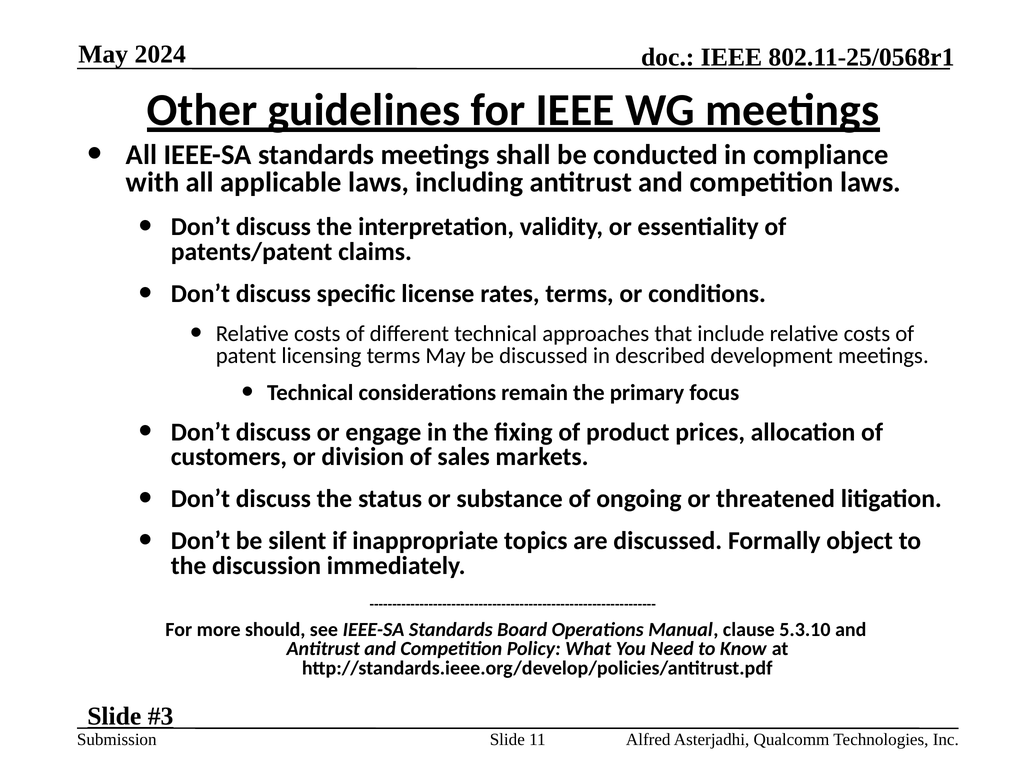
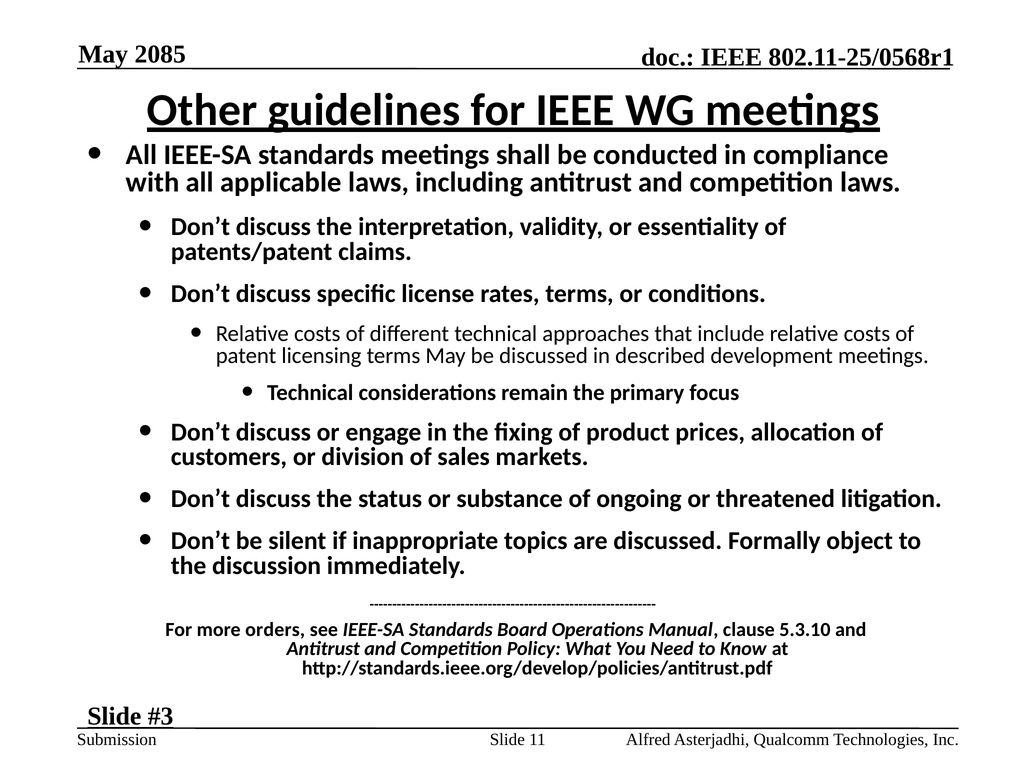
2024: 2024 -> 2085
should: should -> orders
